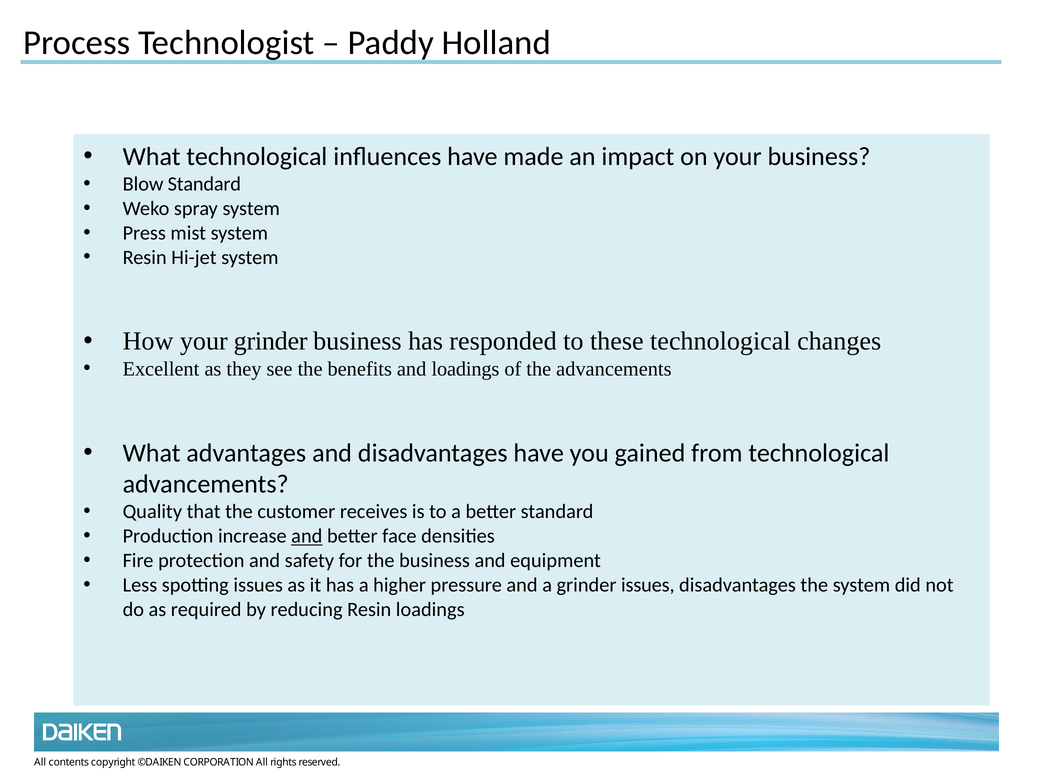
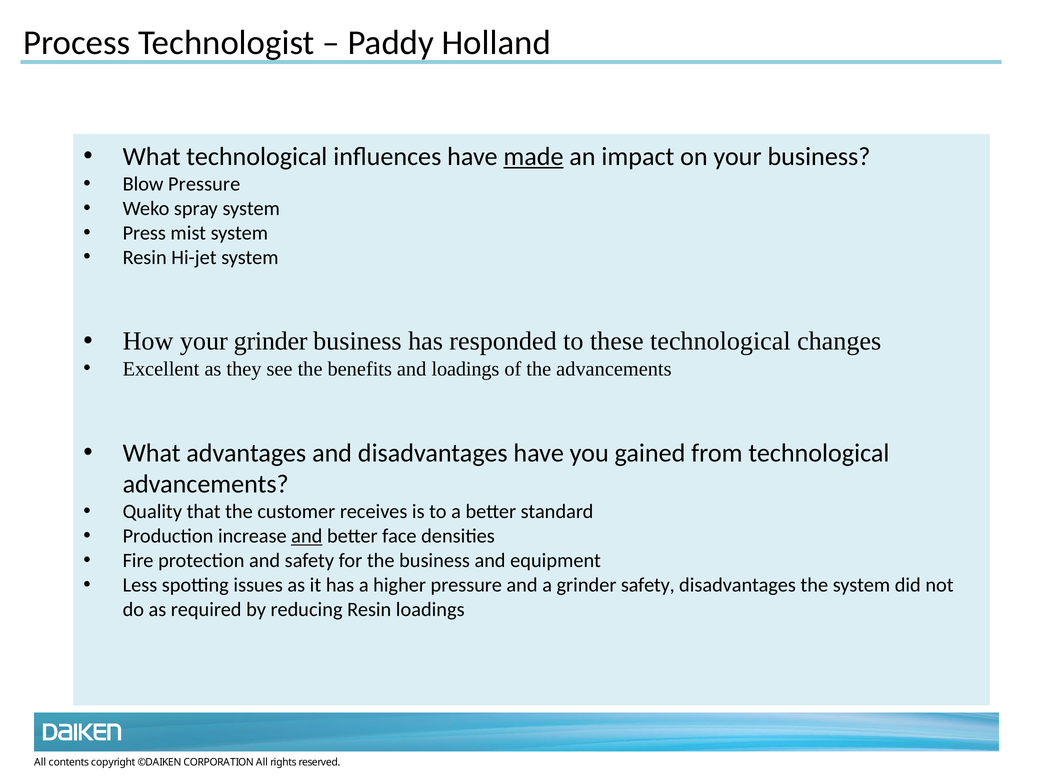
made underline: none -> present
Blow Standard: Standard -> Pressure
grinder issues: issues -> safety
